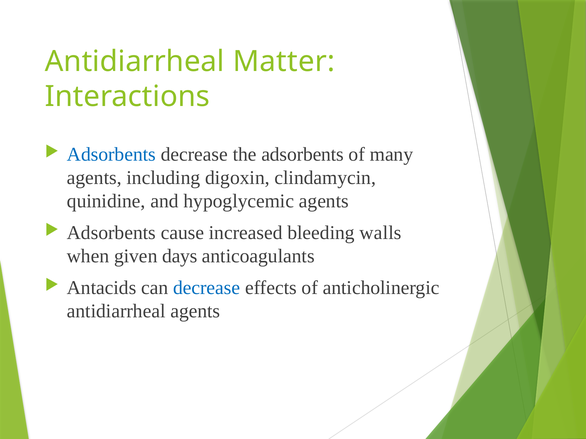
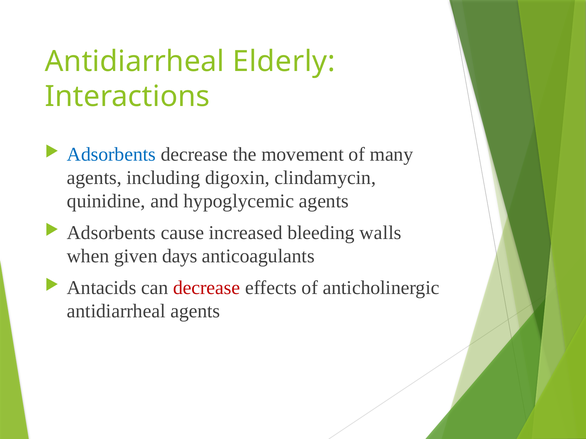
Matter: Matter -> Elderly
the adsorbents: adsorbents -> movement
decrease at (207, 288) colour: blue -> red
